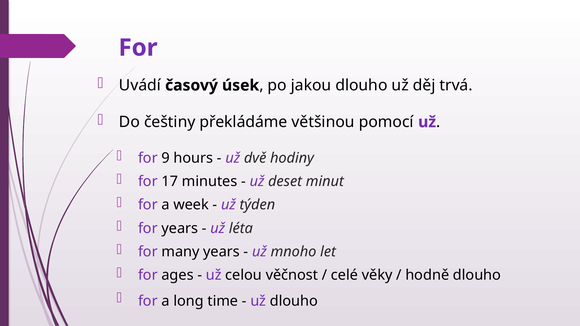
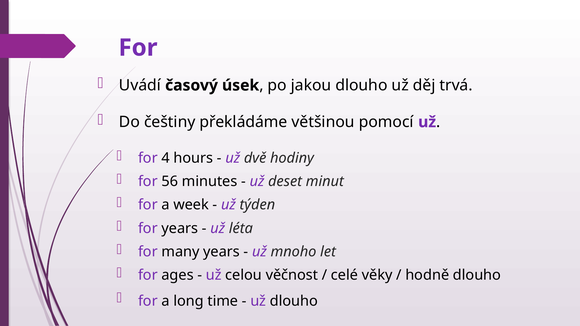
9: 9 -> 4
17: 17 -> 56
